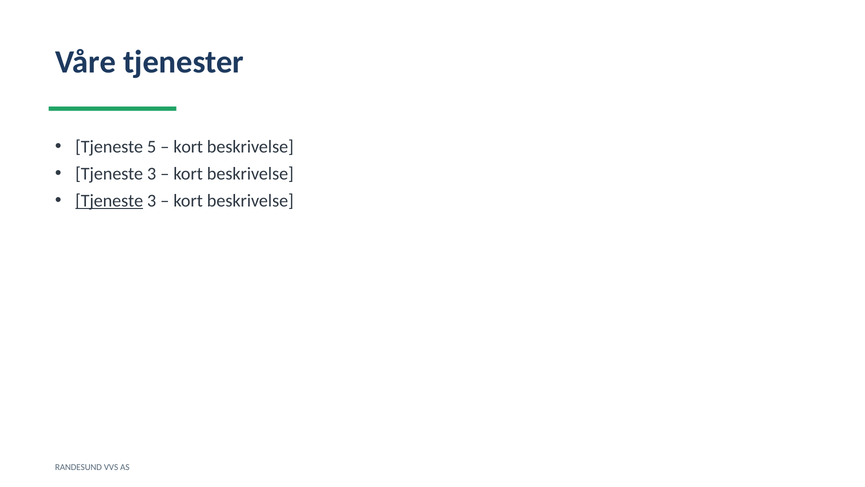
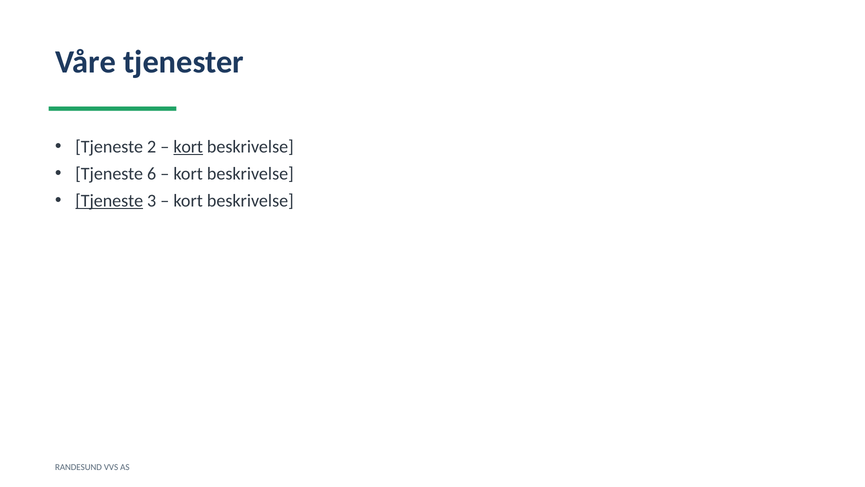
5: 5 -> 2
kort at (188, 147) underline: none -> present
3 at (152, 174): 3 -> 6
